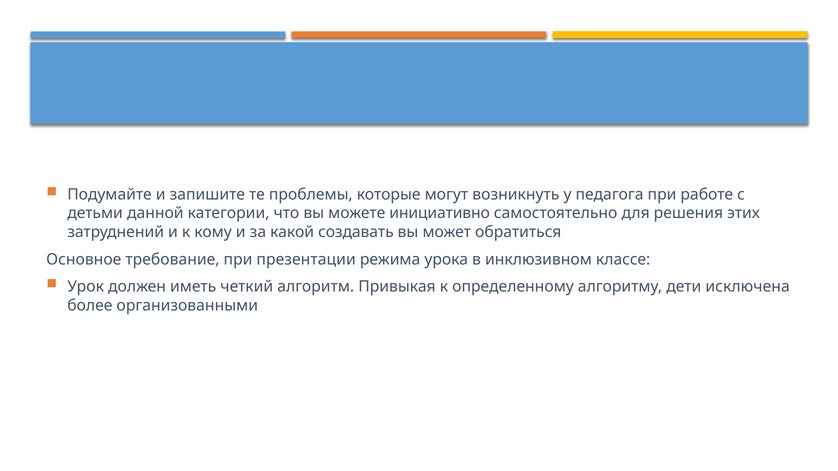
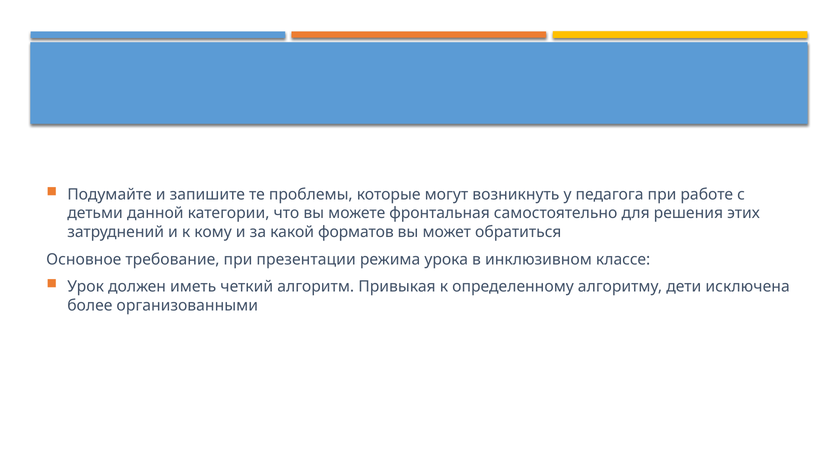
инициативно: инициативно -> фронтальная
создавать: создавать -> форматов
